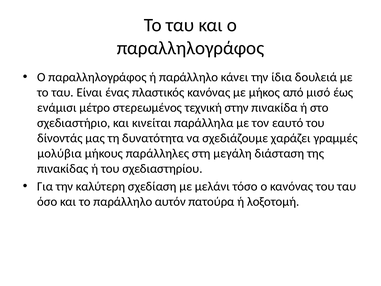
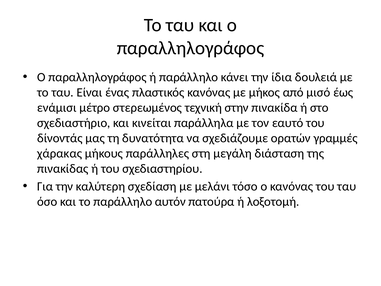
χαράζει: χαράζει -> ορατών
μολύβια: μολύβια -> χάρακας
